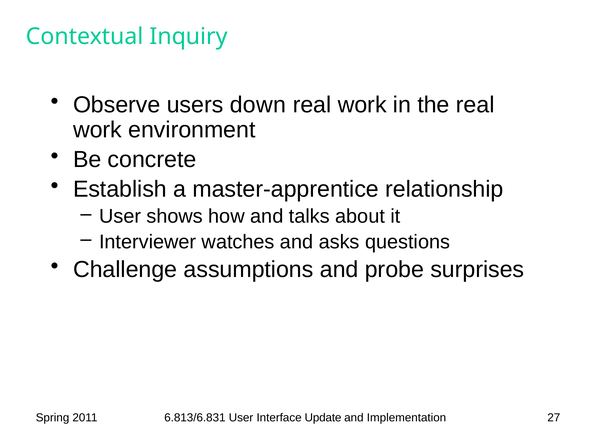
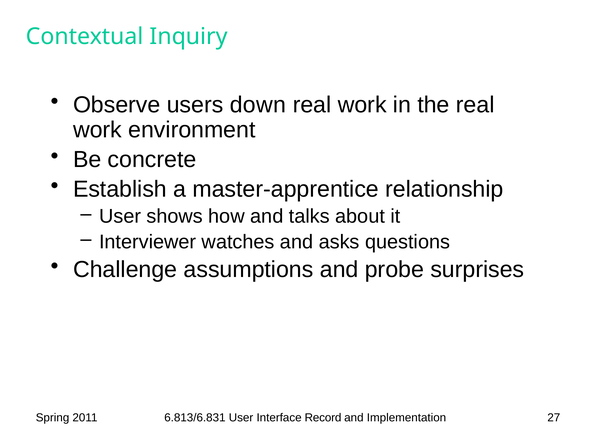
Update: Update -> Record
